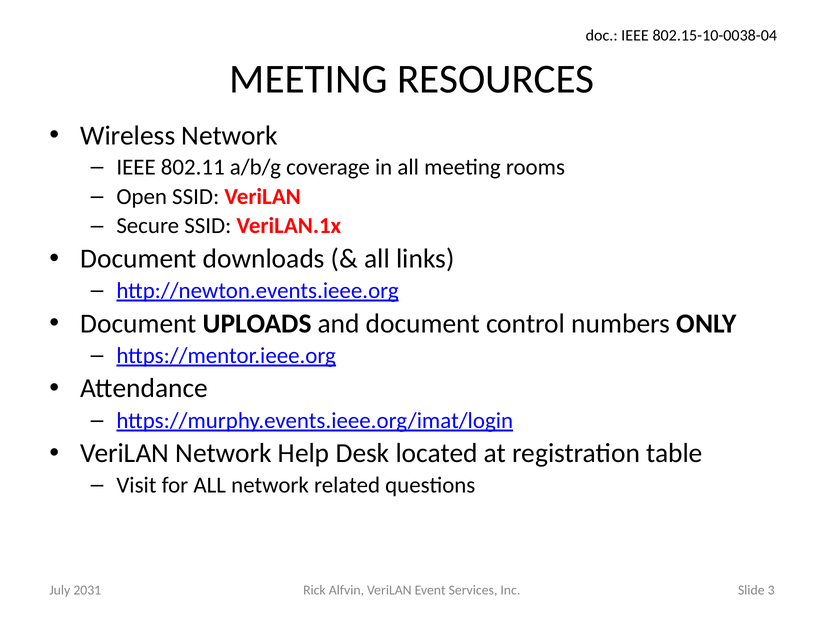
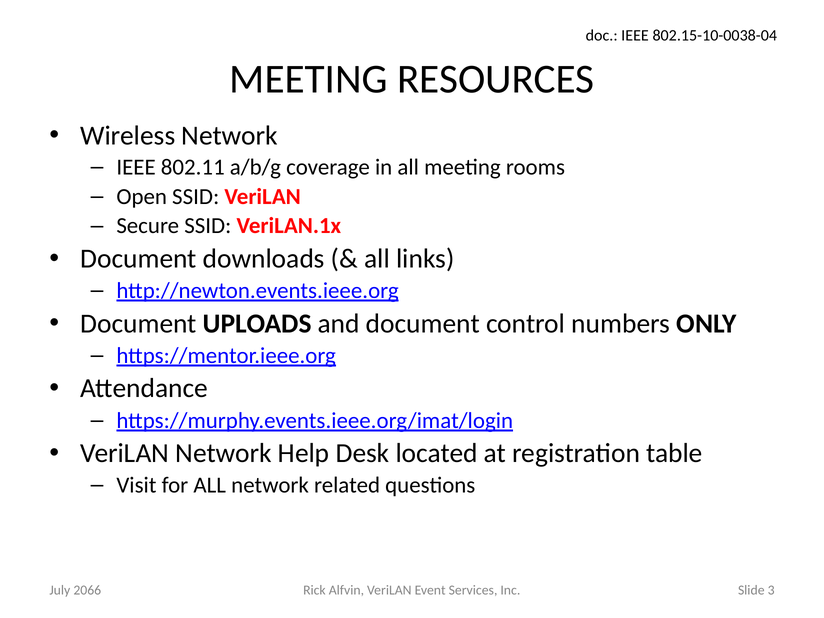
2031: 2031 -> 2066
